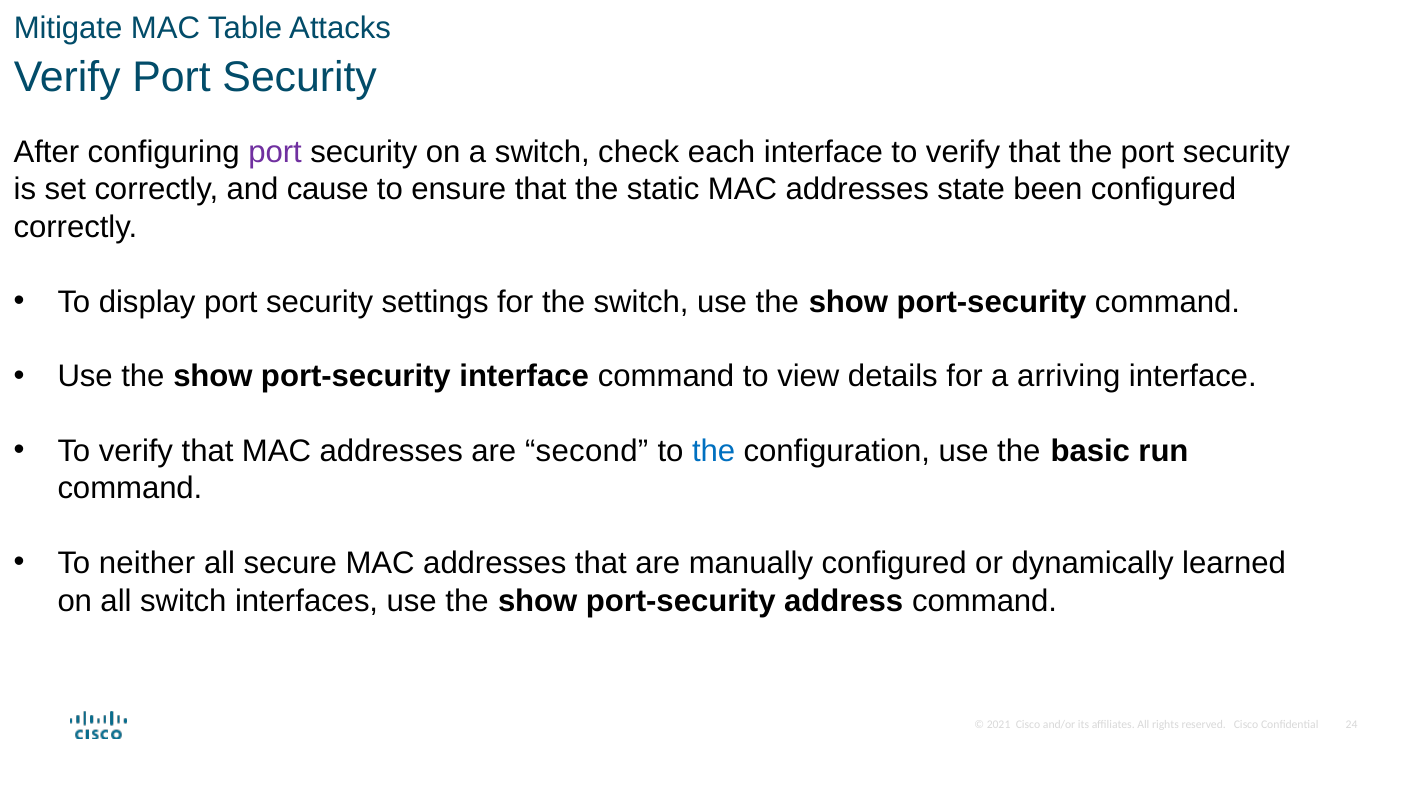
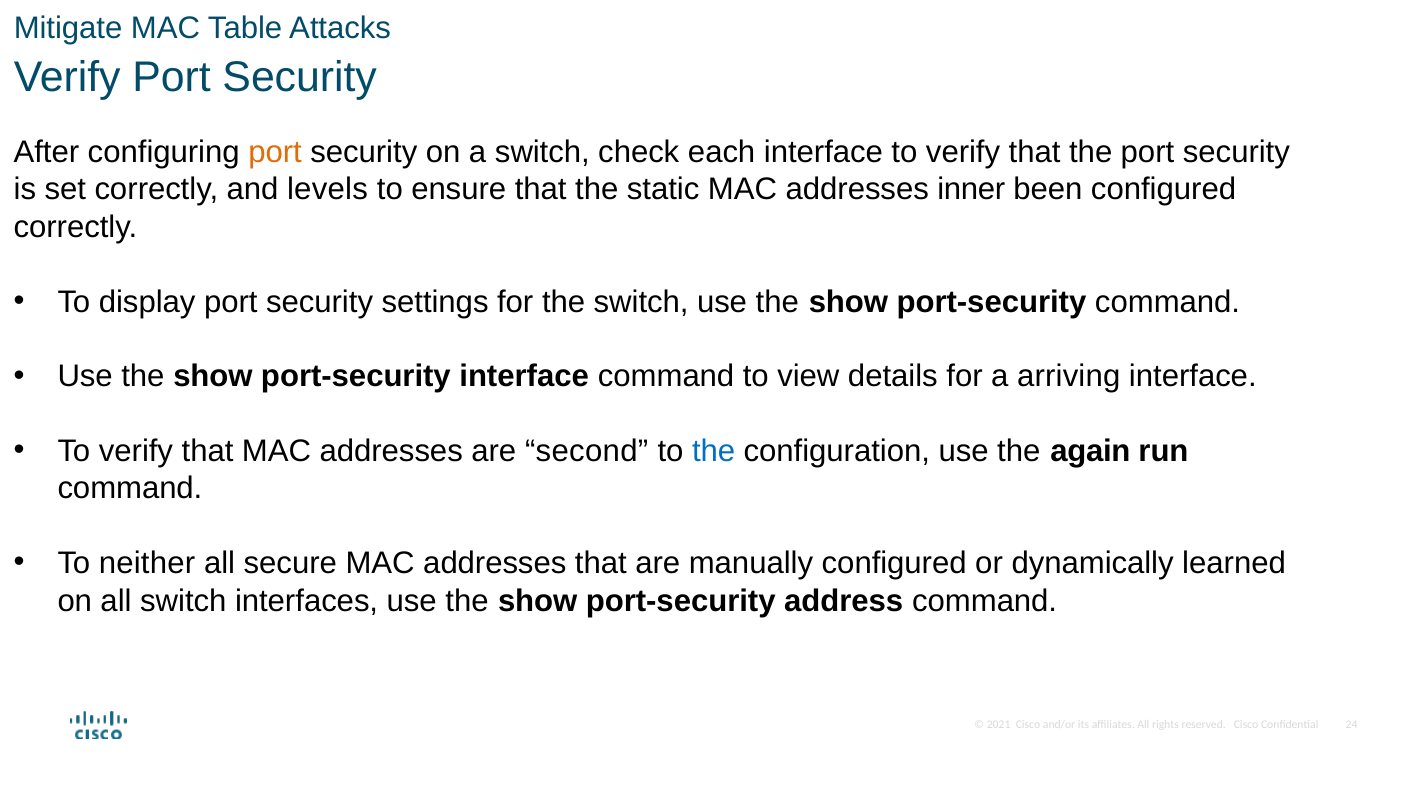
port at (275, 152) colour: purple -> orange
cause: cause -> levels
state: state -> inner
basic: basic -> again
